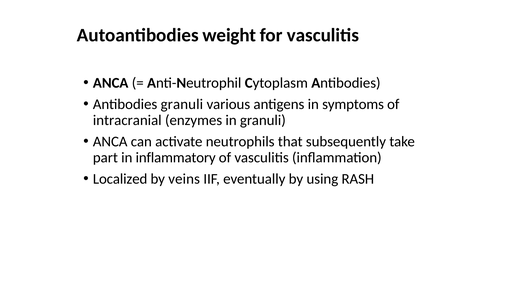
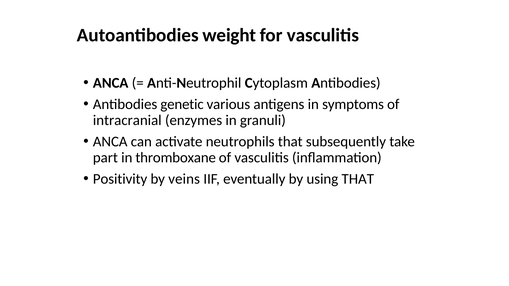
Antibodies granuli: granuli -> genetic
inflammatory: inflammatory -> thromboxane
Localized: Localized -> Positivity
using RASH: RASH -> THAT
